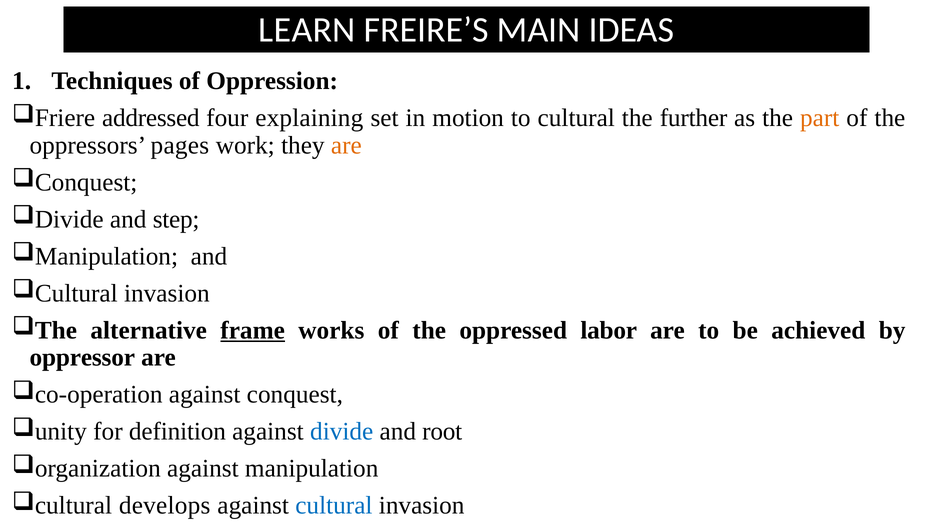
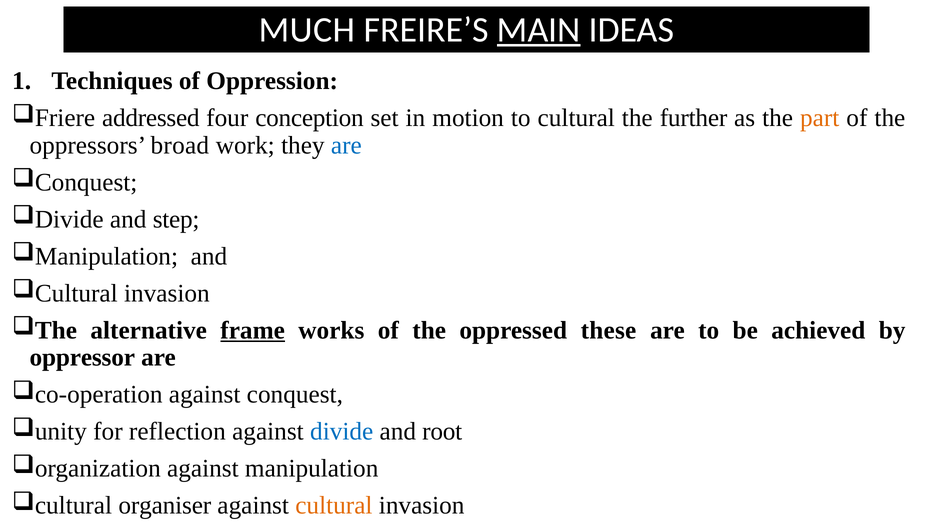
LEARN: LEARN -> MUCH
MAIN underline: none -> present
explaining: explaining -> conception
pages: pages -> broad
are at (346, 145) colour: orange -> blue
labor: labor -> these
definition: definition -> reflection
develops: develops -> organiser
cultural at (334, 505) colour: blue -> orange
